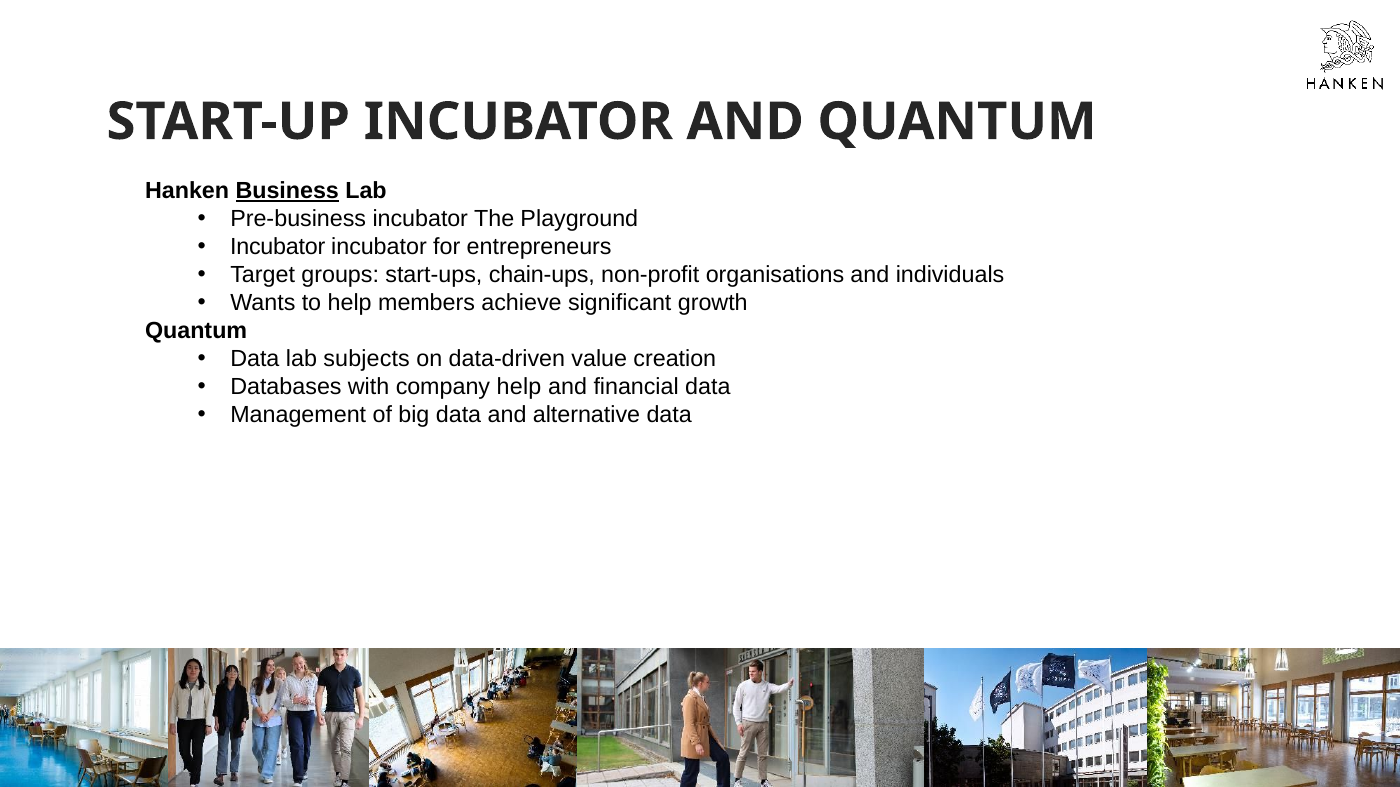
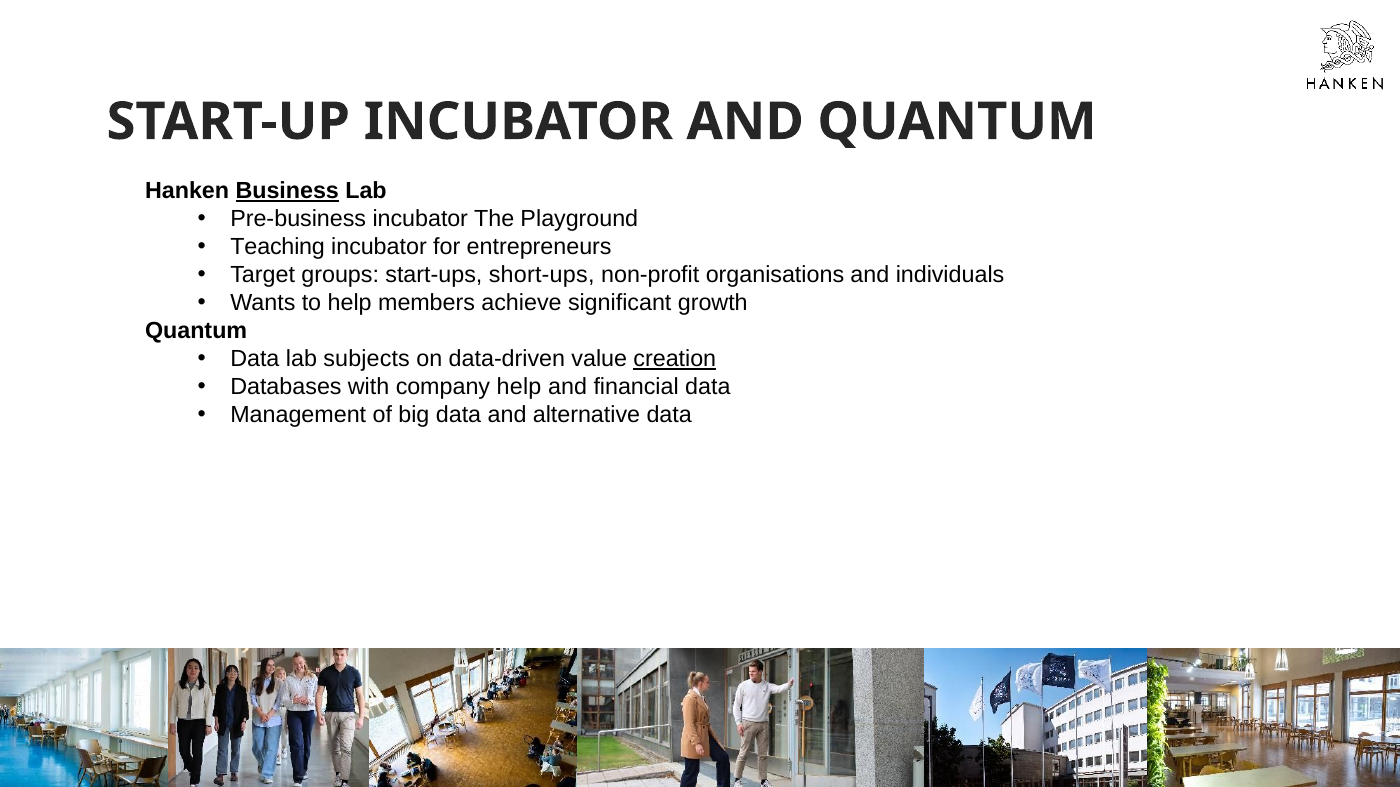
Incubator at (278, 247): Incubator -> Teaching
chain-ups: chain-ups -> short-ups
creation underline: none -> present
